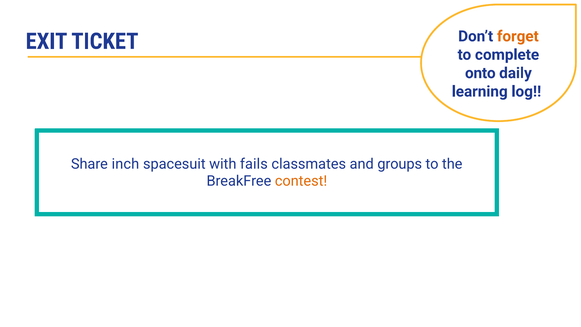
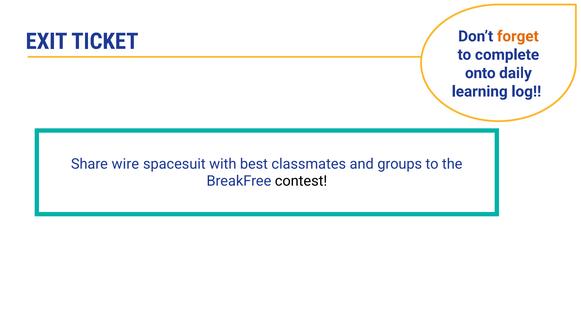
inch: inch -> wire
fails: fails -> best
contest colour: orange -> black
